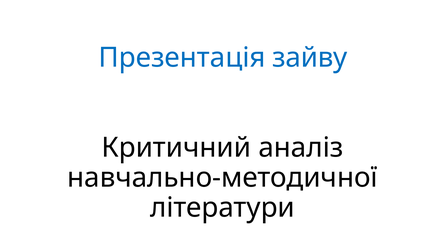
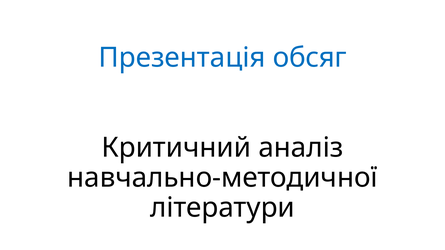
зайву: зайву -> обсяг
